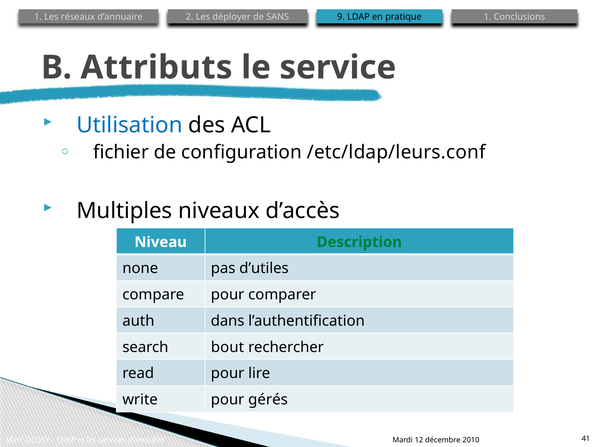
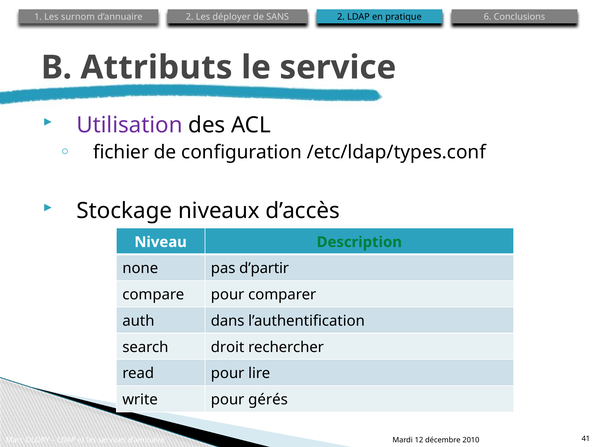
réseaux: réseaux -> surnom
d’annuaire 9: 9 -> 2
pratique 1: 1 -> 6
Utilisation colour: blue -> purple
/etc/ldap/leurs.conf: /etc/ldap/leurs.conf -> /etc/ldap/types.conf
Multiples: Multiples -> Stockage
d’utiles: d’utiles -> d’partir
bout: bout -> droit
